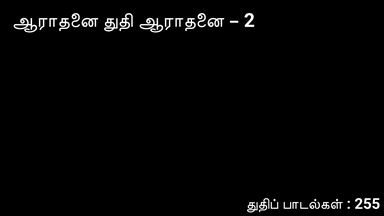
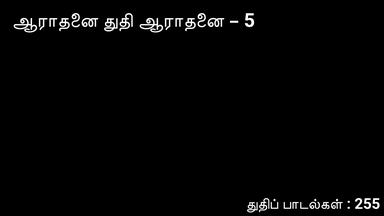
2: 2 -> 5
